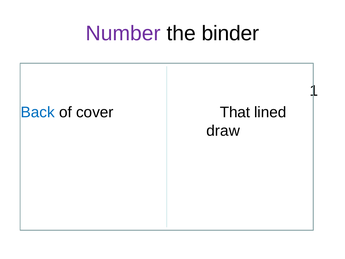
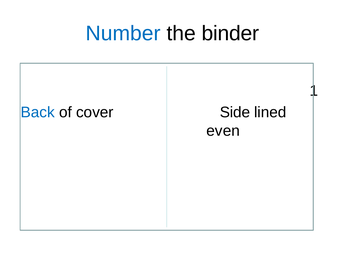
Number colour: purple -> blue
That: That -> Side
draw: draw -> even
